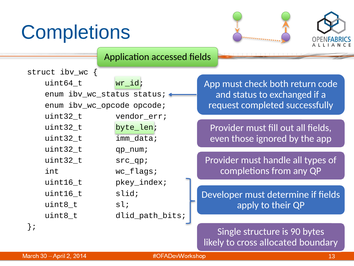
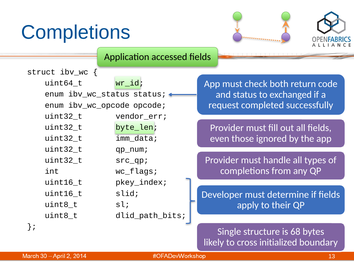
90: 90 -> 68
allocated: allocated -> initialized
